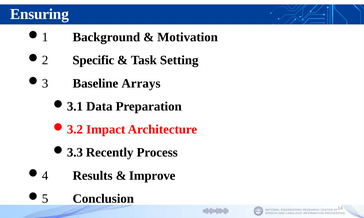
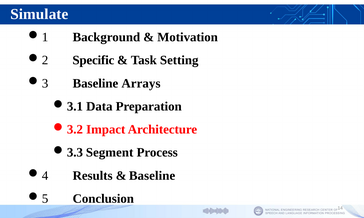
Ensuring: Ensuring -> Simulate
Recently: Recently -> Segment
Improve at (152, 176): Improve -> Baseline
